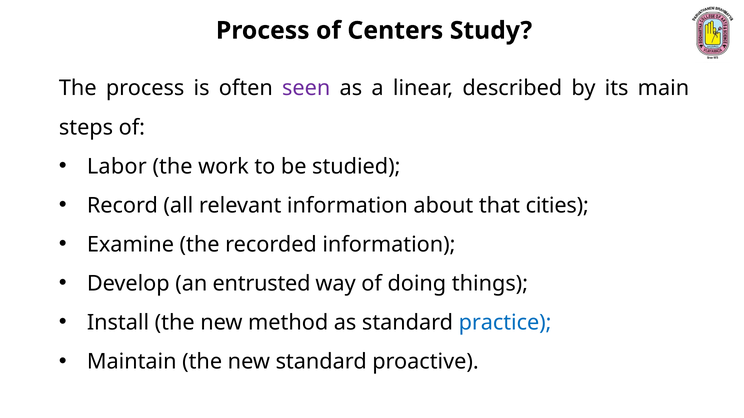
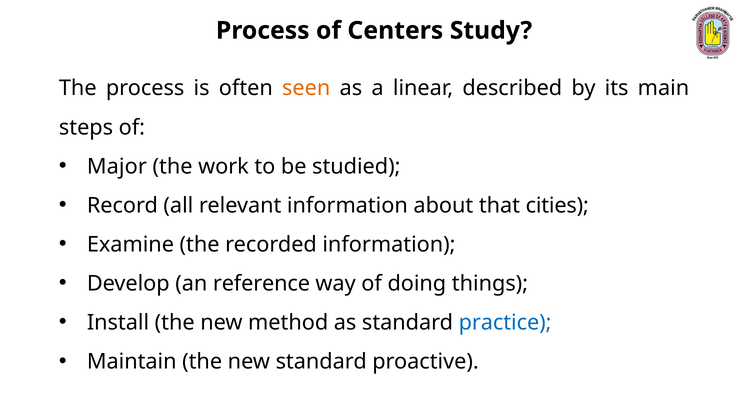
seen colour: purple -> orange
Labor: Labor -> Major
entrusted: entrusted -> reference
